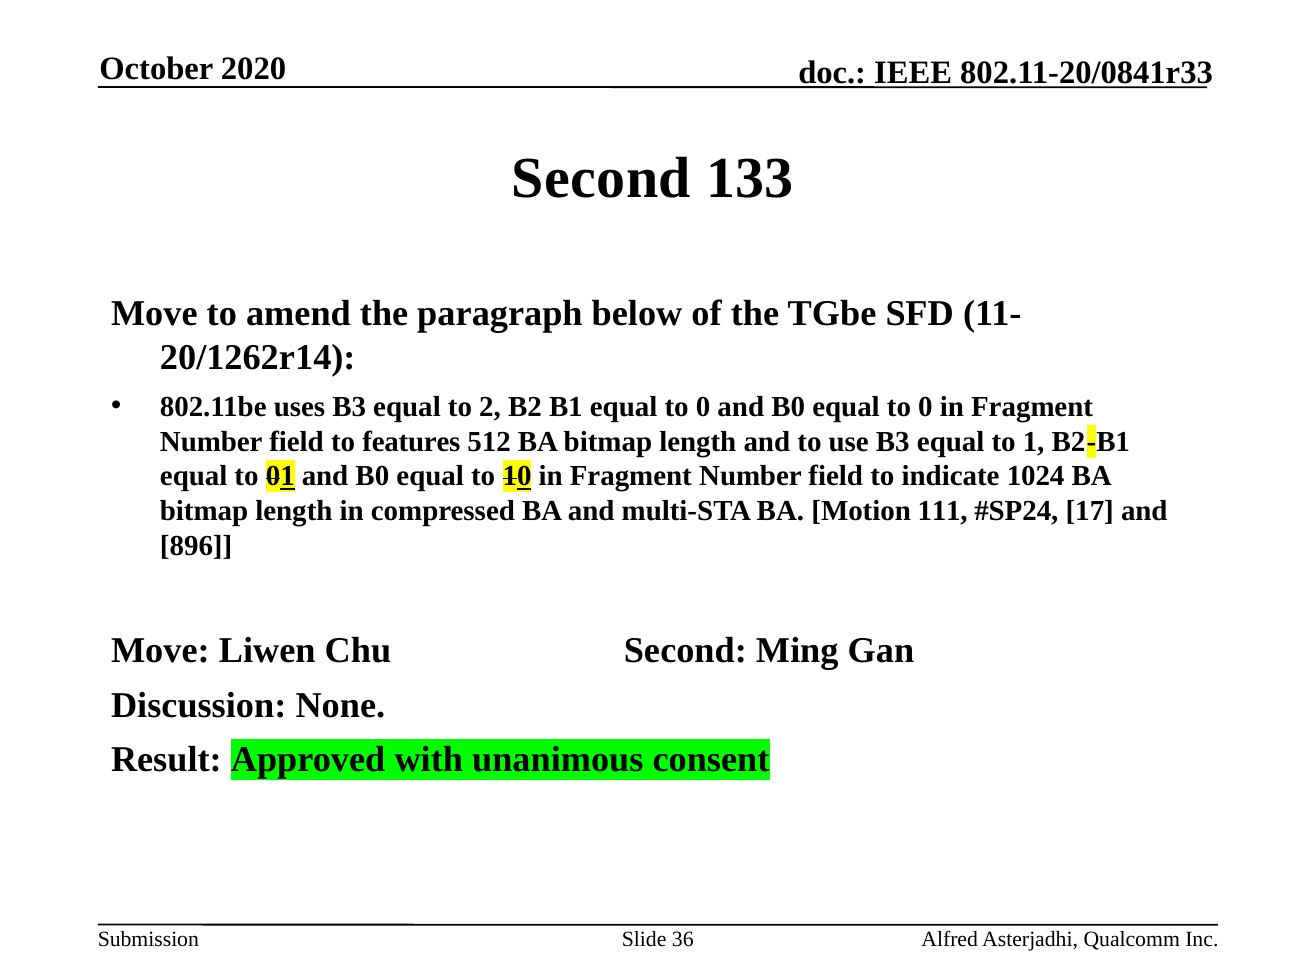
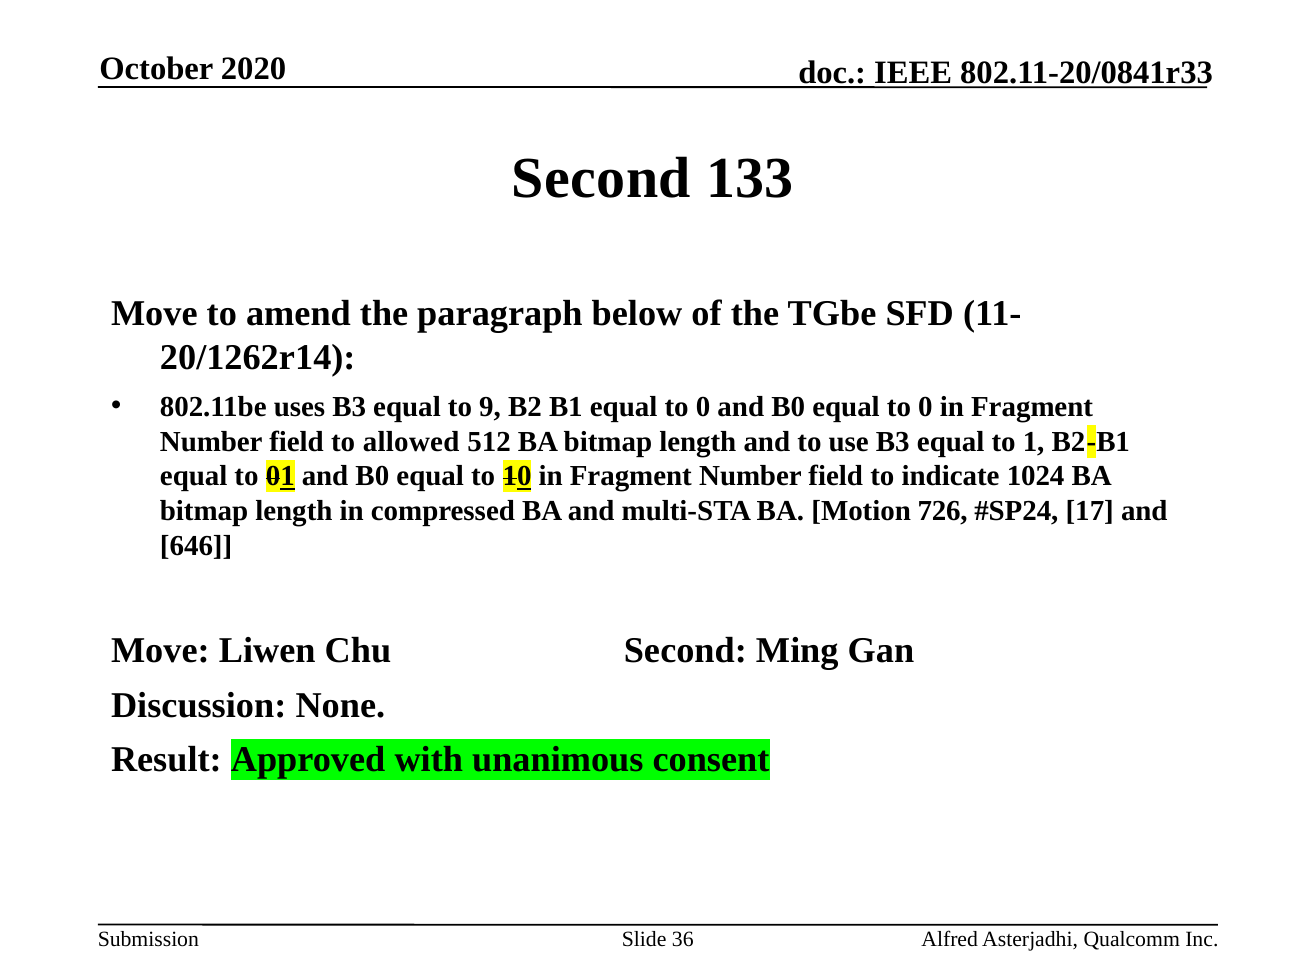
2: 2 -> 9
features: features -> allowed
111: 111 -> 726
896: 896 -> 646
